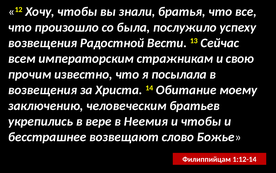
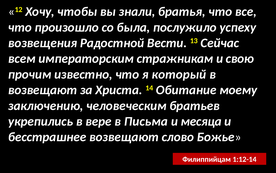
посылала: посылала -> который
возвещения at (43, 90): возвещения -> возвещают
Неемия: Неемия -> Письма
и чтобы: чтобы -> месяца
